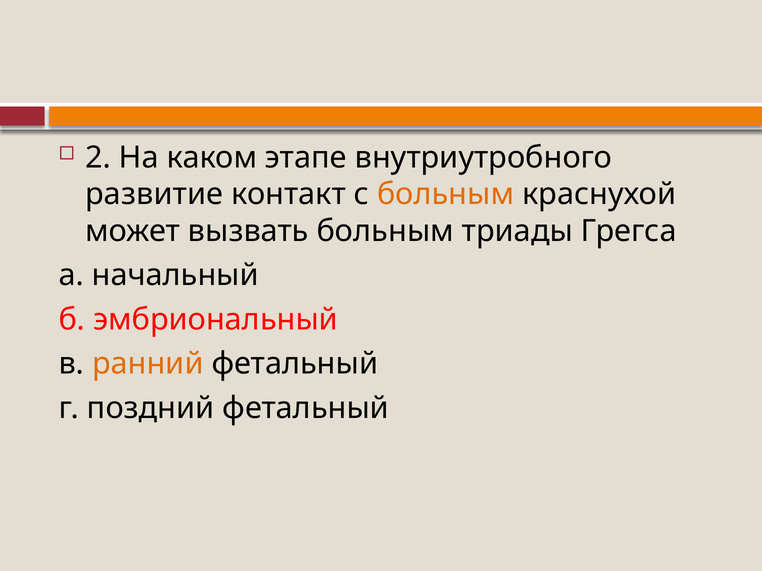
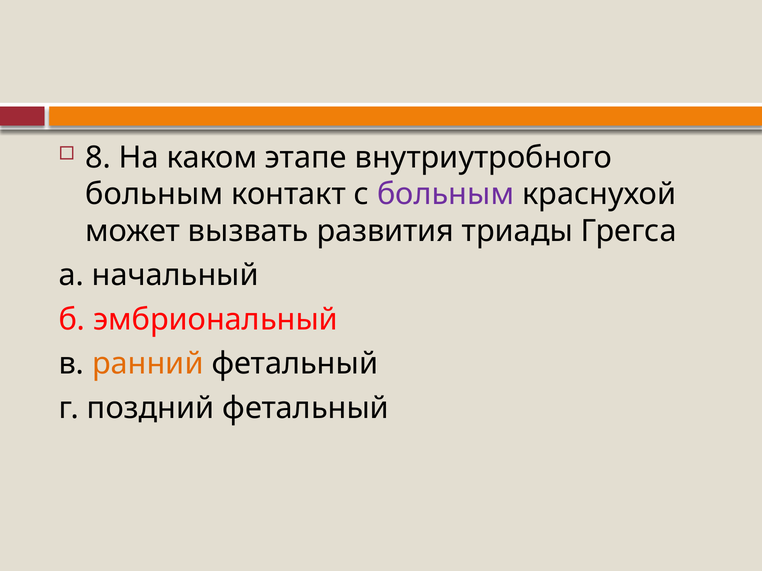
2: 2 -> 8
развитие at (154, 195): развитие -> больным
больным at (446, 195) colour: orange -> purple
вызвать больным: больным -> развития
